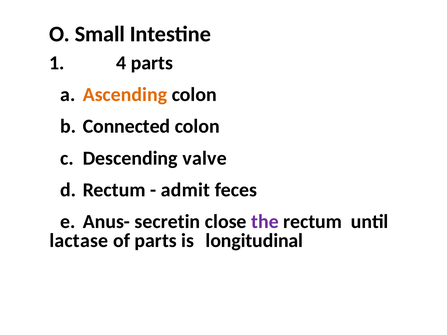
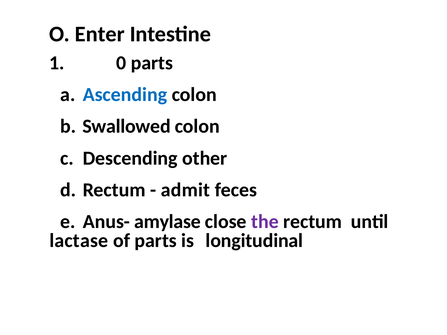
Small: Small -> Enter
4: 4 -> 0
Ascending colour: orange -> blue
Connected: Connected -> Swallowed
valve: valve -> other
secretin: secretin -> amylase
